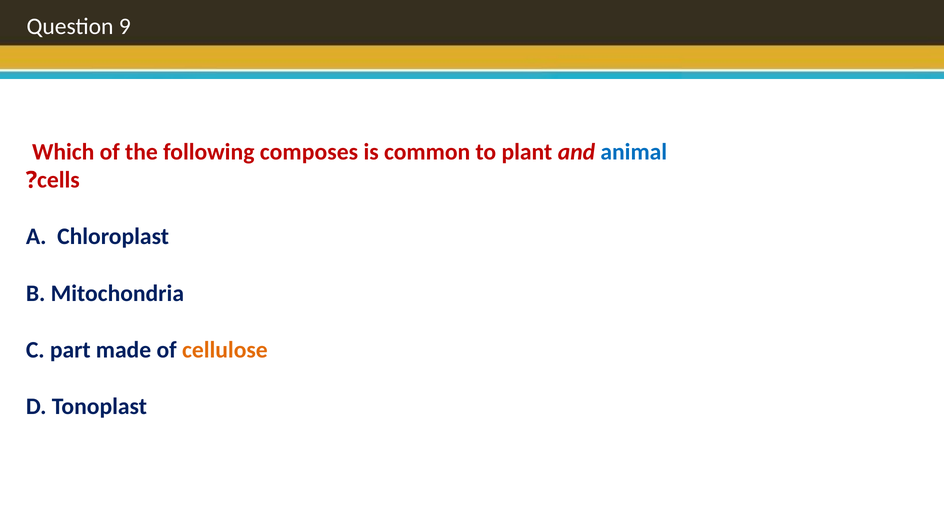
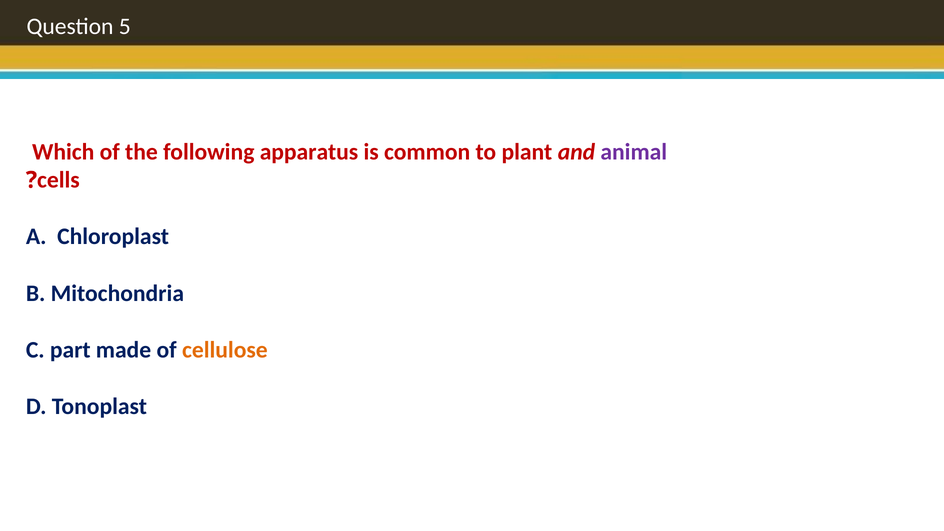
9: 9 -> 5
composes: composes -> apparatus
animal colour: blue -> purple
